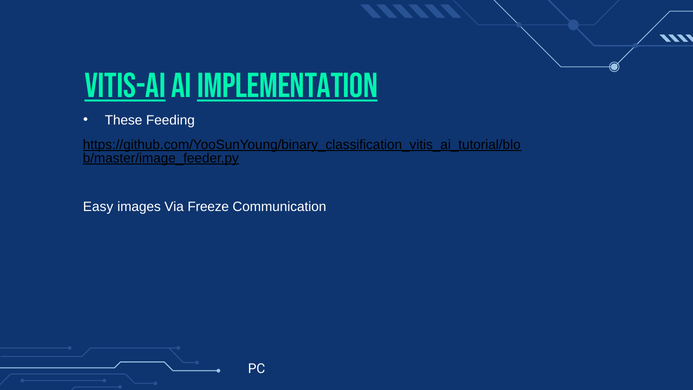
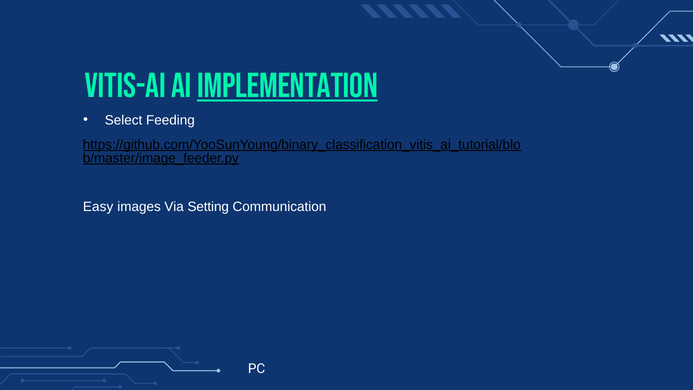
VITIs-ai underline: present -> none
These: These -> Select
Freeze: Freeze -> Setting
